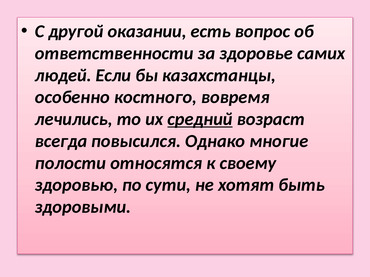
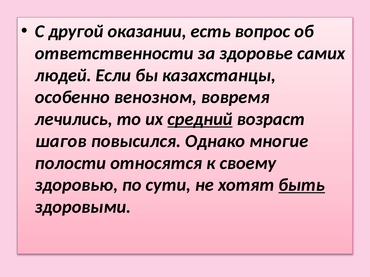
костного: костного -> венозном
всегда: всегда -> шагов
быть underline: none -> present
